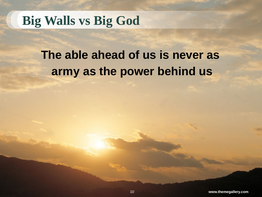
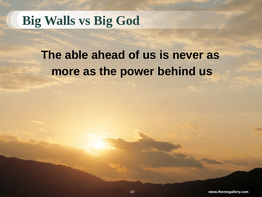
army: army -> more
